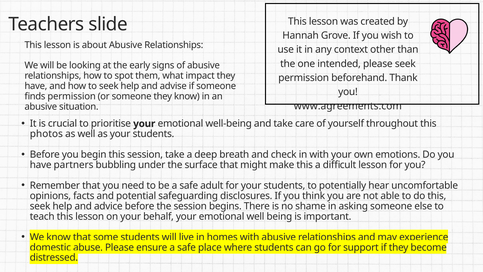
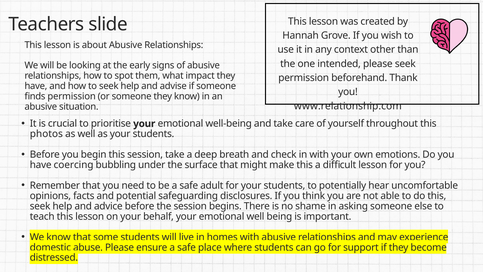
www.agreements.com: www.agreements.com -> www.relationship.com
partners: partners -> coercing
